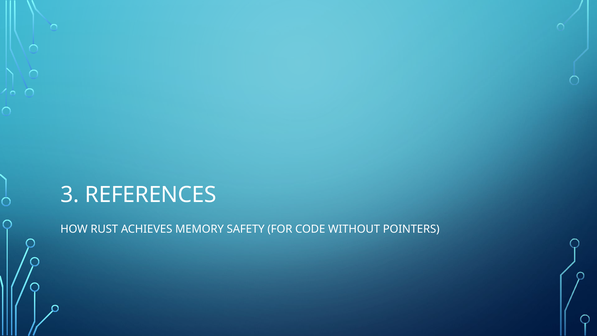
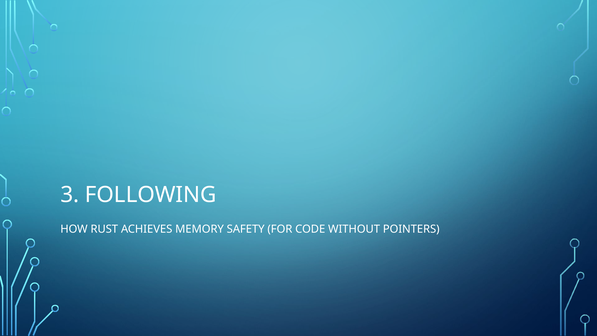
REFERENCES: REFERENCES -> FOLLOWING
